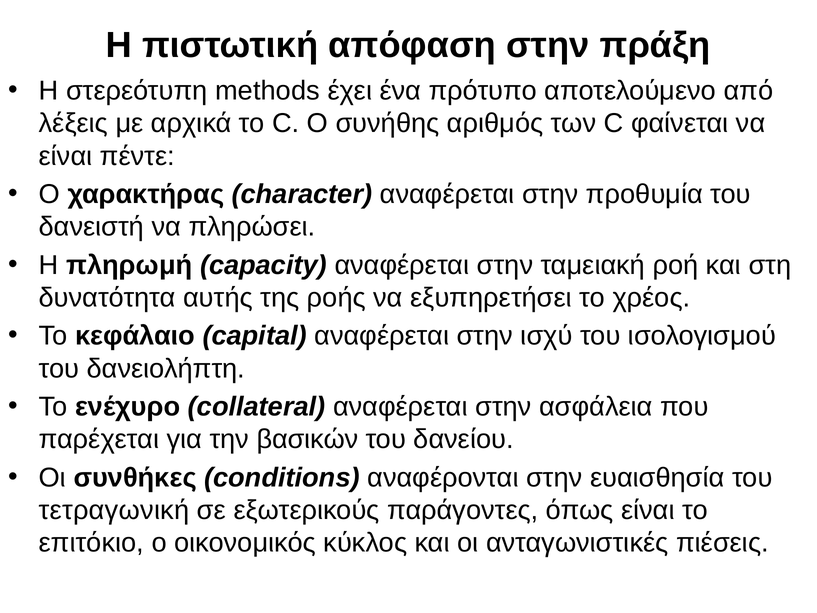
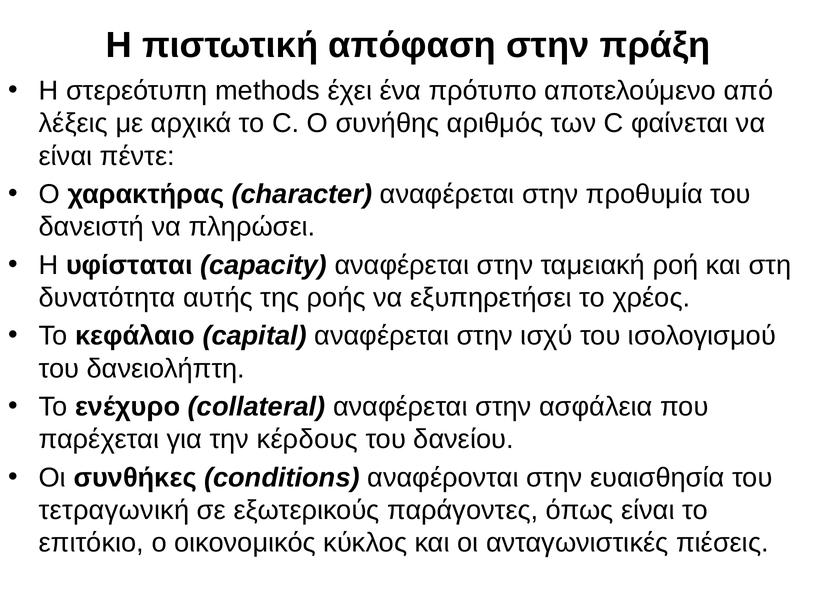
πληρωμή: πληρωμή -> υφίσταται
βασικών: βασικών -> κέρδους
